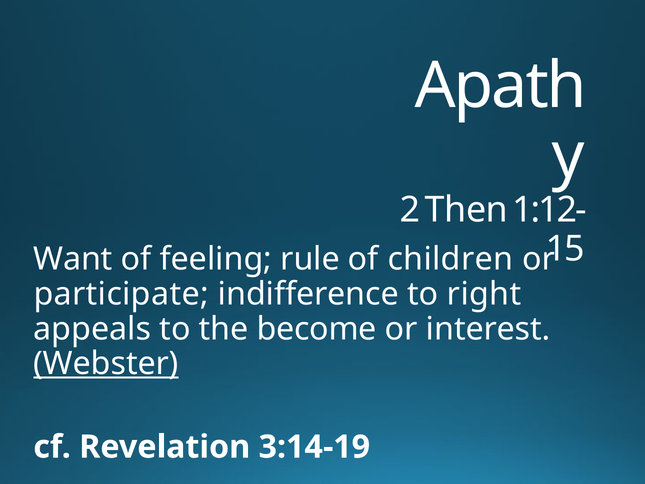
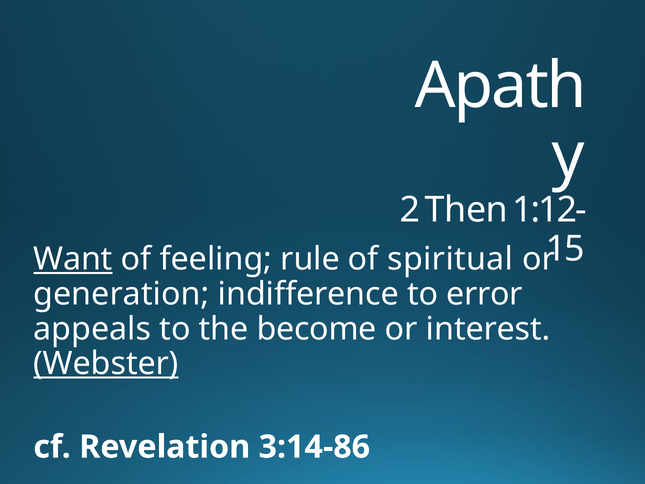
Want underline: none -> present
children: children -> spiritual
participate: participate -> generation
right: right -> error
3:14-19: 3:14-19 -> 3:14-86
